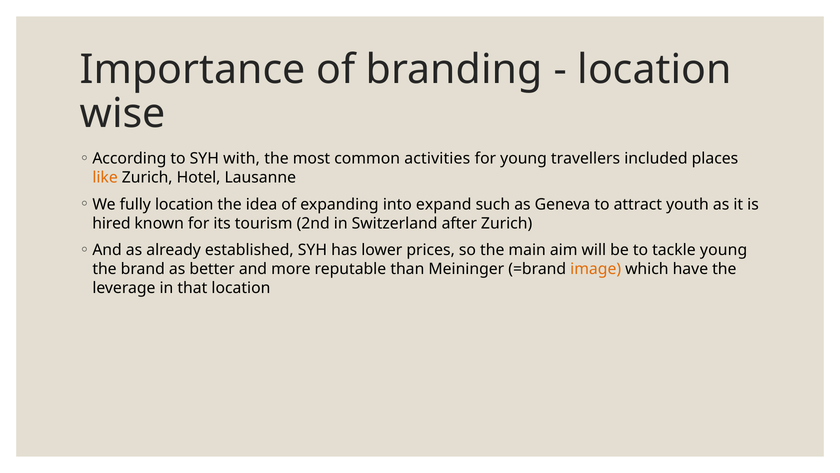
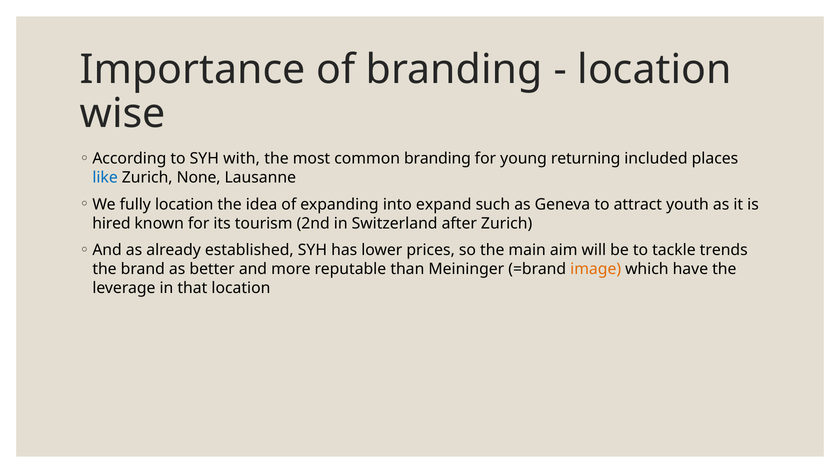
common activities: activities -> branding
travellers: travellers -> returning
like colour: orange -> blue
Hotel: Hotel -> None
tackle young: young -> trends
